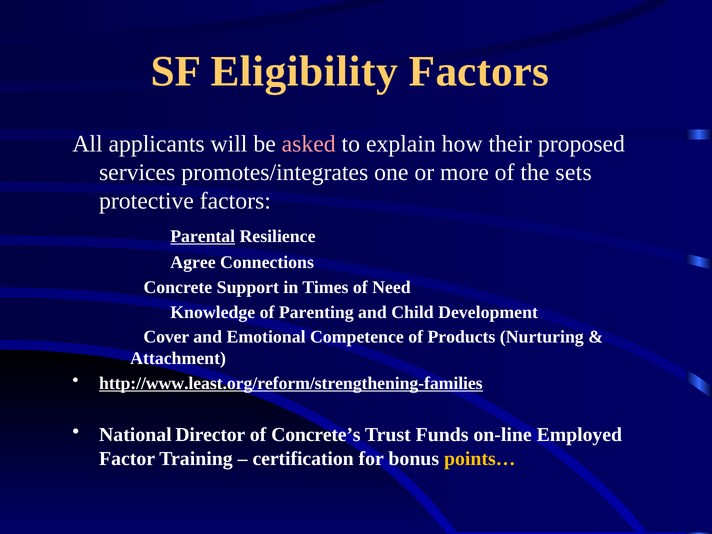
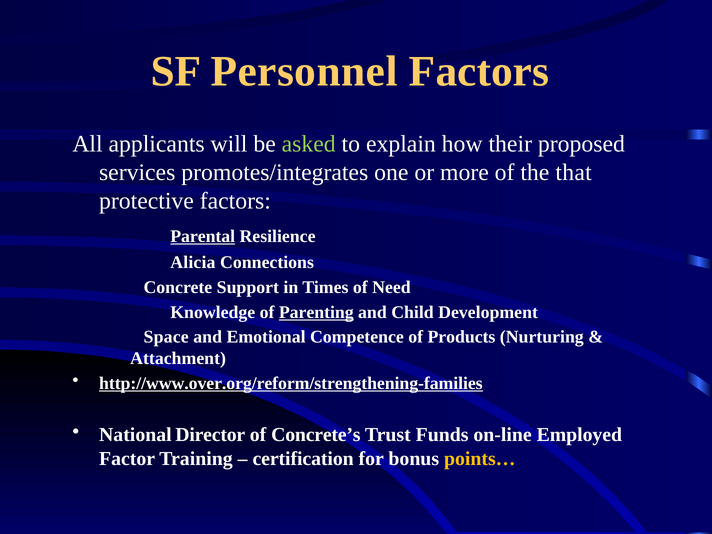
Eligibility: Eligibility -> Personnel
asked colour: pink -> light green
sets: sets -> that
Agree: Agree -> Alicia
Parenting underline: none -> present
Cover: Cover -> Space
http://www.least.org/reform/strengthening-families: http://www.least.org/reform/strengthening-families -> http://www.over.org/reform/strengthening-families
